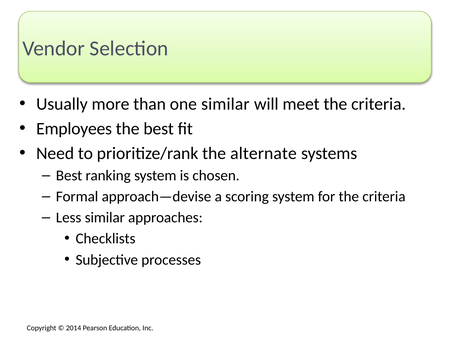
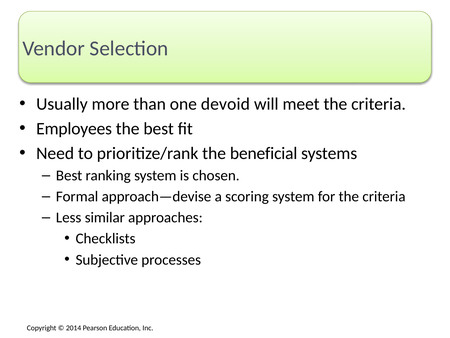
one similar: similar -> devoid
alternate: alternate -> beneficial
